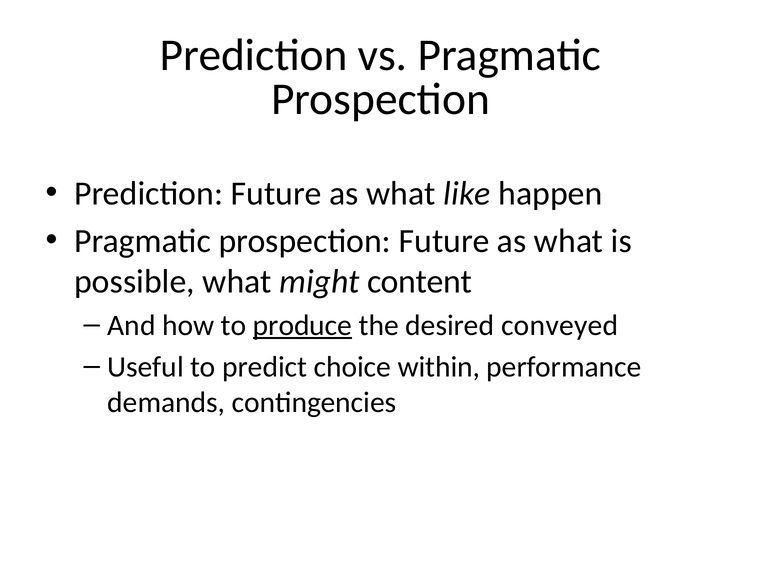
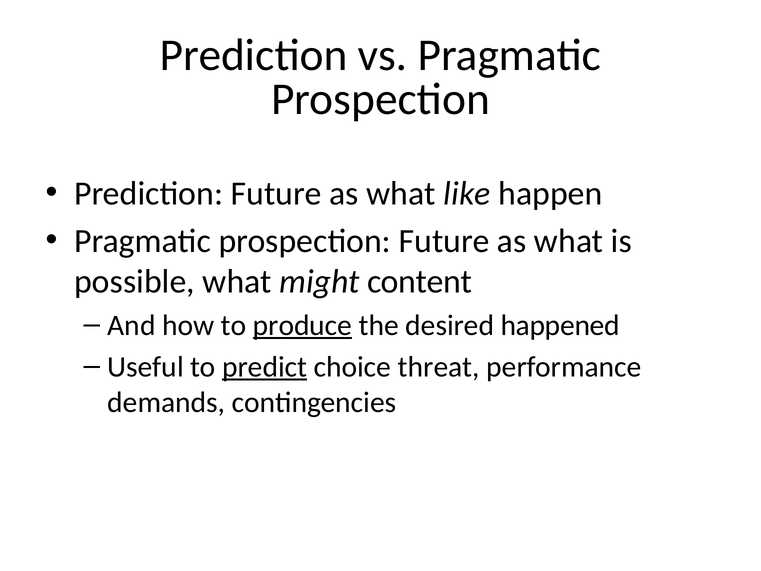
conveyed: conveyed -> happened
predict underline: none -> present
within: within -> threat
